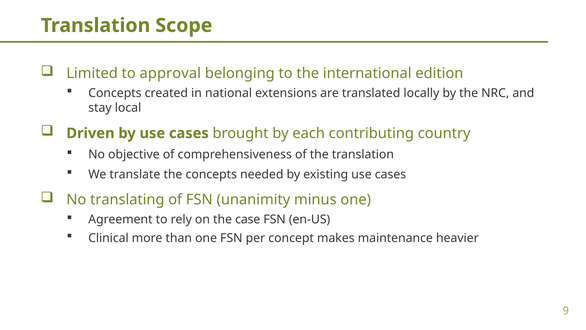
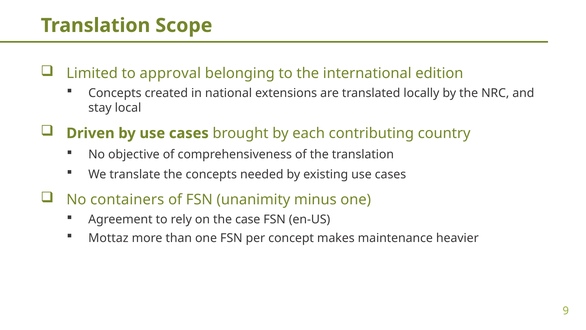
translating: translating -> containers
Clinical: Clinical -> Mottaz
